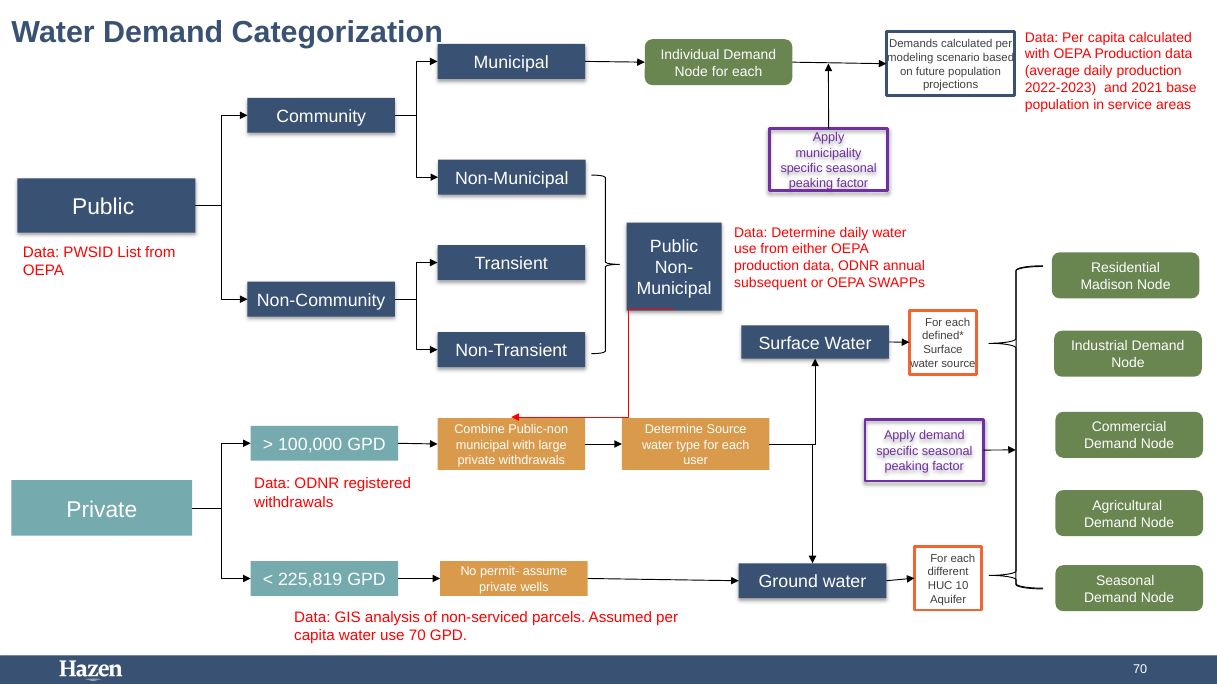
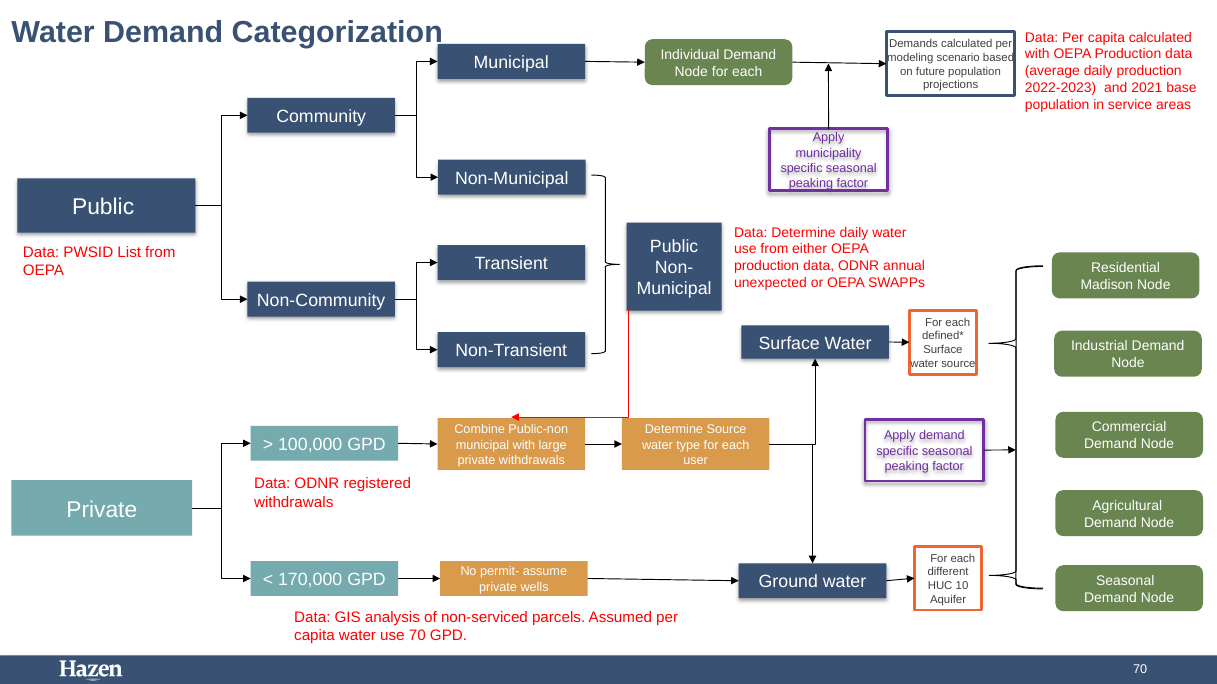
subsequent: subsequent -> unexpected
225,819: 225,819 -> 170,000
